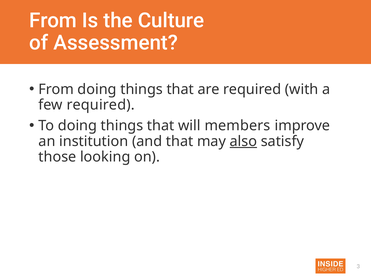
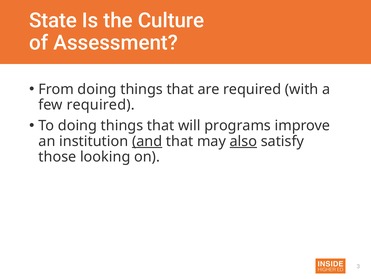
From at (53, 20): From -> State
members: members -> programs
and underline: none -> present
